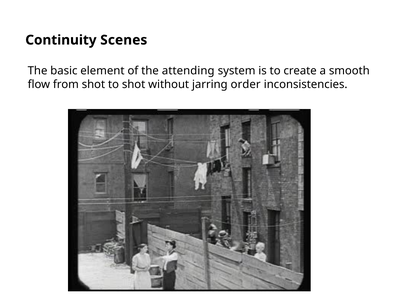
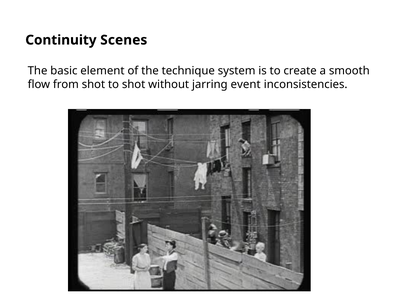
attending: attending -> technique
order: order -> event
